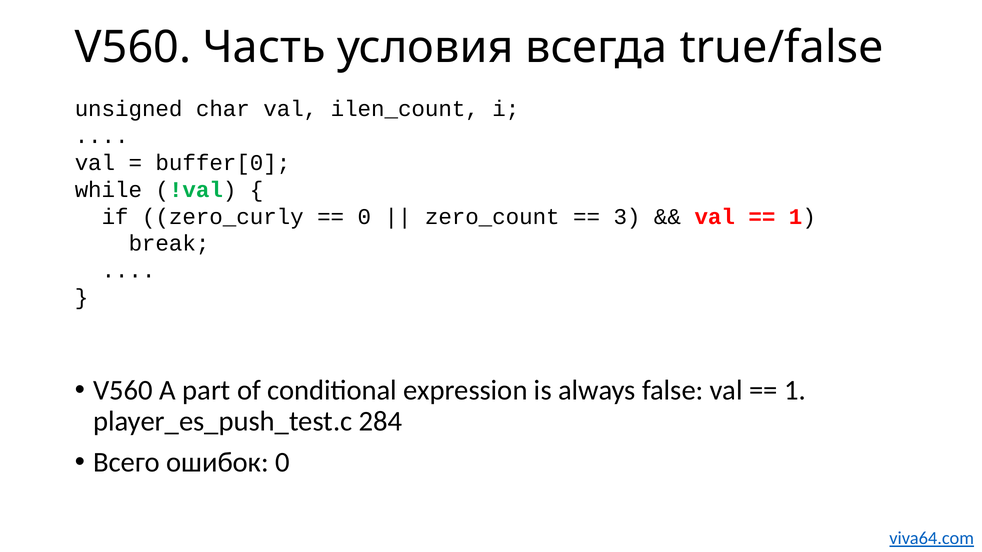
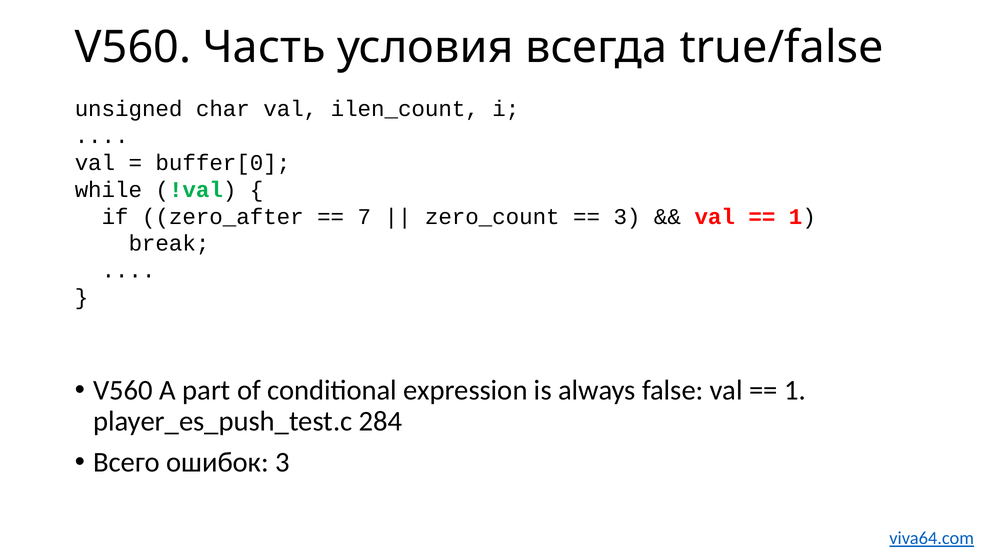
zero_curly: zero_curly -> zero_after
0 at (364, 217): 0 -> 7
ошибок 0: 0 -> 3
